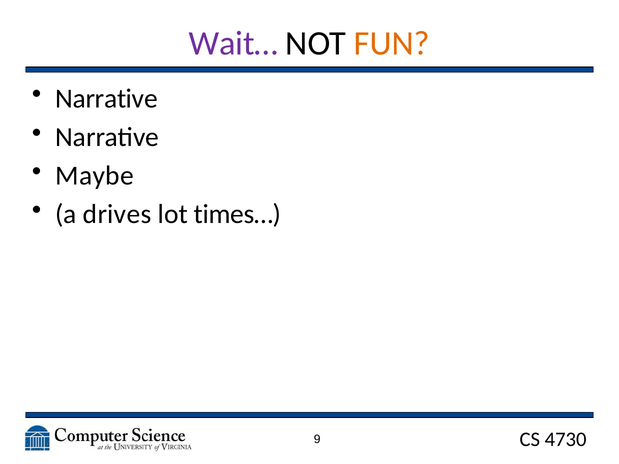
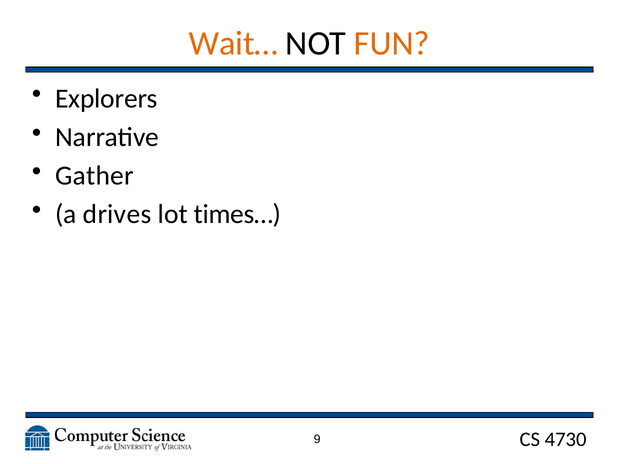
Wait… colour: purple -> orange
Narrative at (106, 99): Narrative -> Explorers
Maybe: Maybe -> Gather
